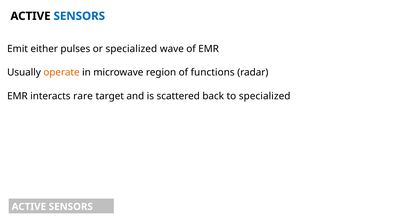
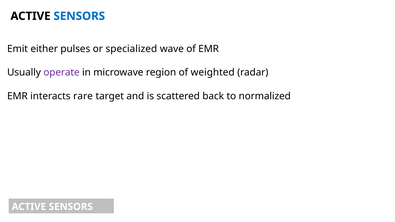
operate colour: orange -> purple
functions: functions -> weighted
to specialized: specialized -> normalized
